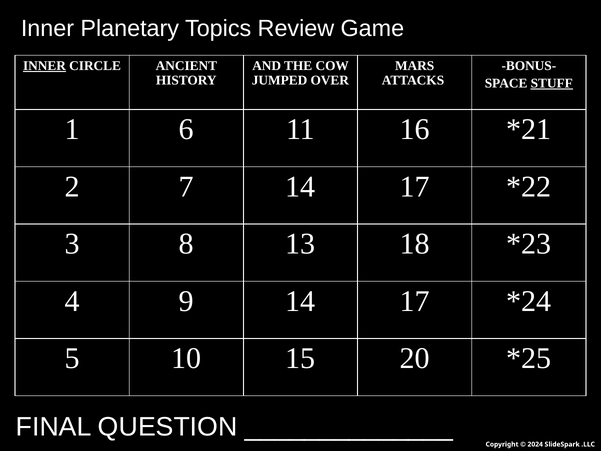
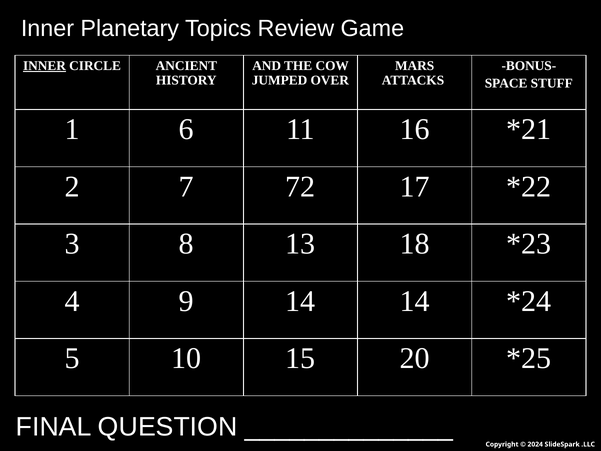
STUFF underline: present -> none
7 14: 14 -> 72
9 14 17: 17 -> 14
